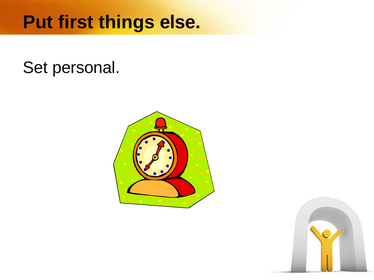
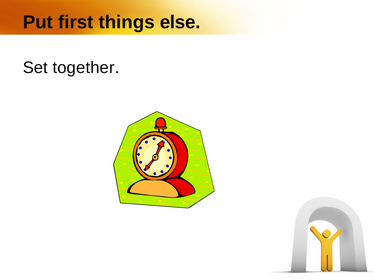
personal: personal -> together
